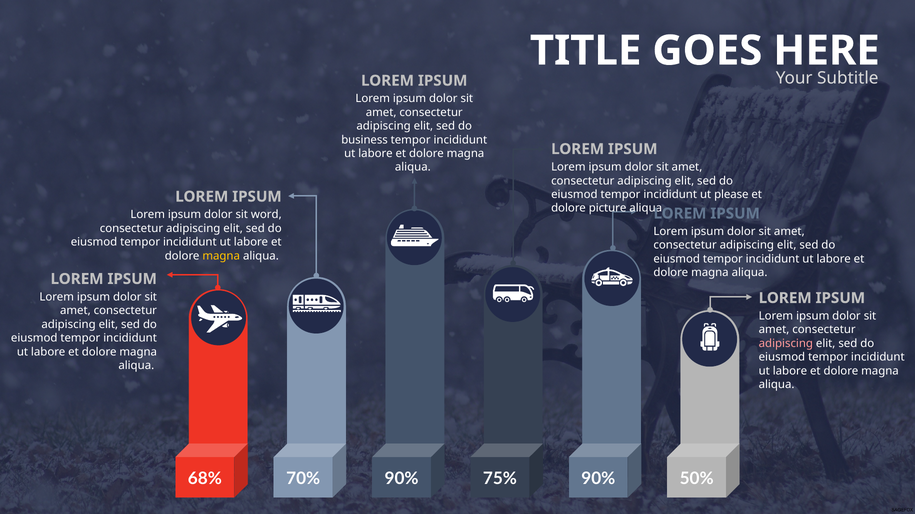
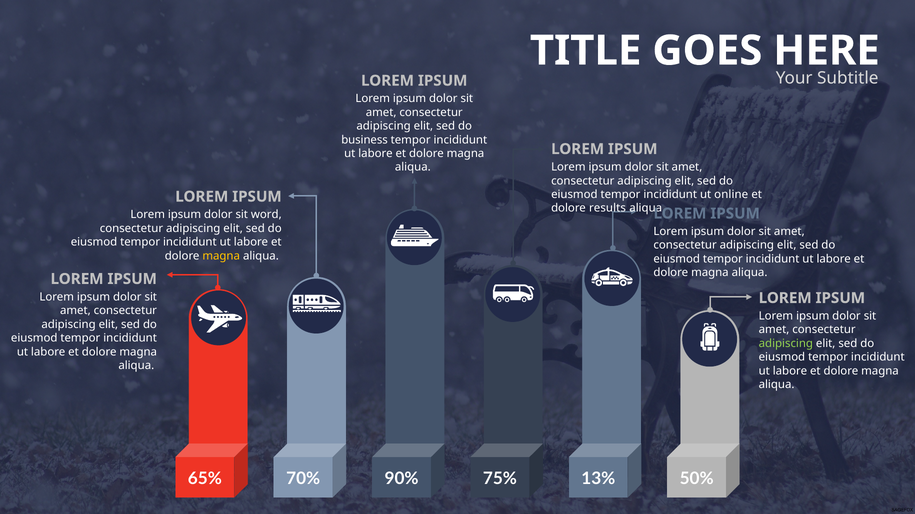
please: please -> online
picture: picture -> results
adipiscing at (786, 344) colour: pink -> light green
68%: 68% -> 65%
75% 90%: 90% -> 13%
